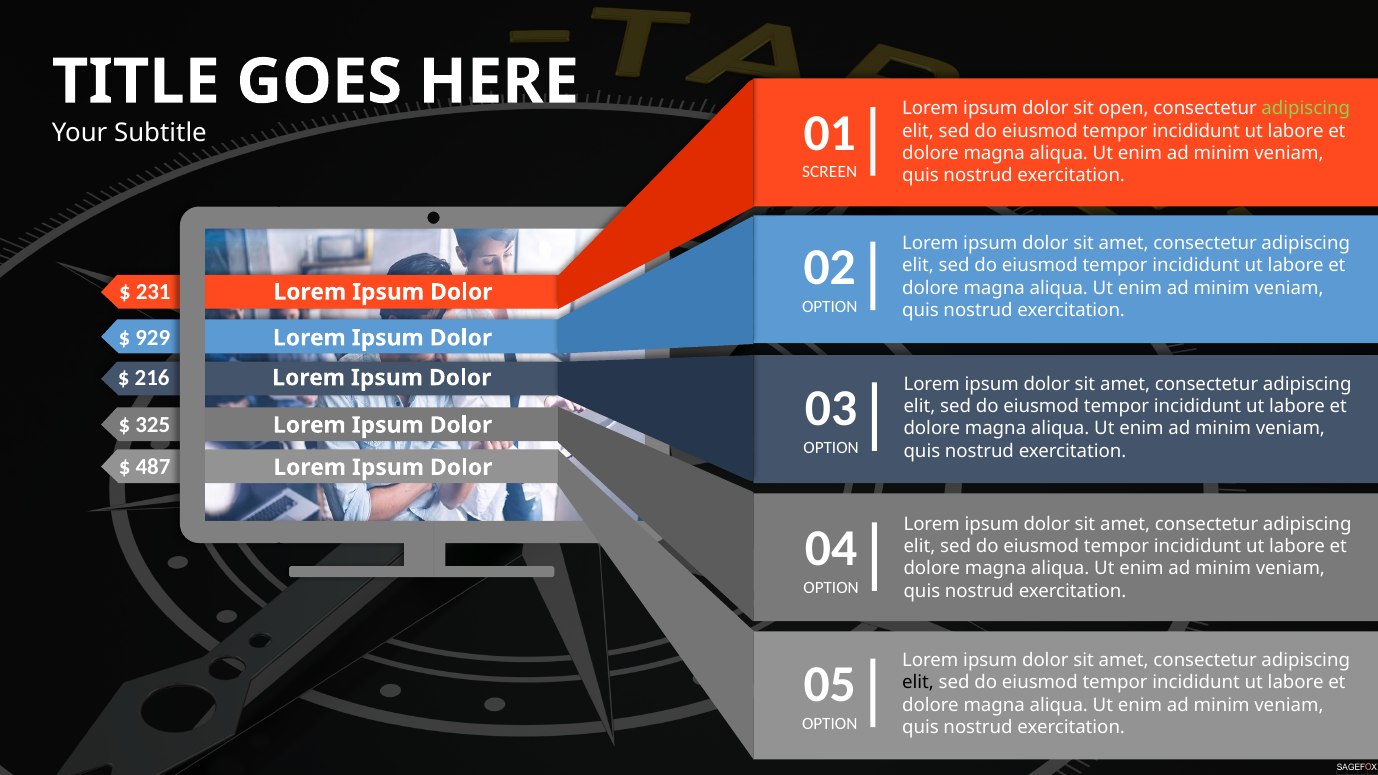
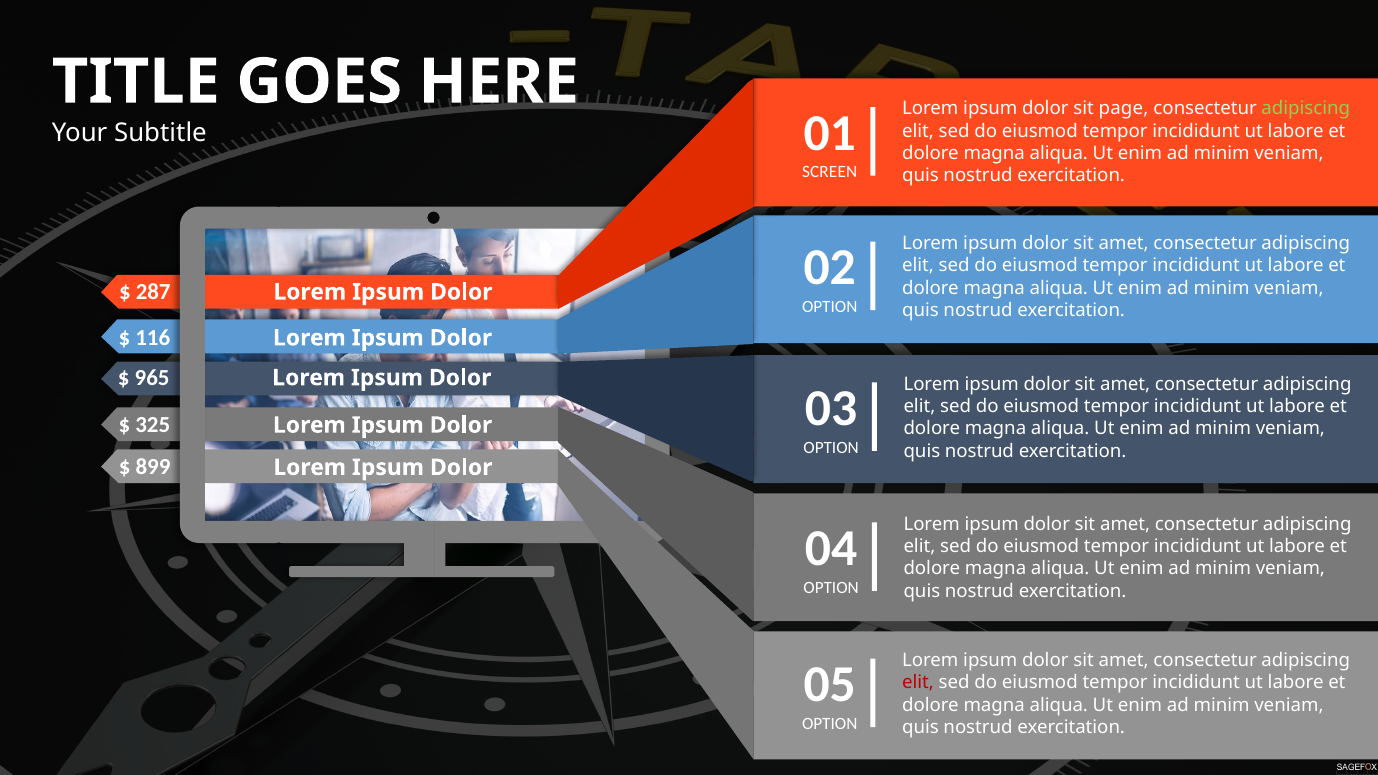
open: open -> page
231: 231 -> 287
929: 929 -> 116
216: 216 -> 965
487: 487 -> 899
elit at (918, 683) colour: black -> red
